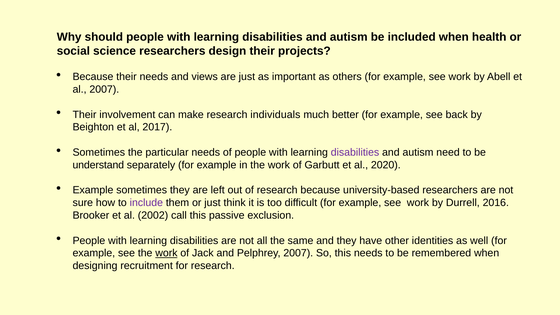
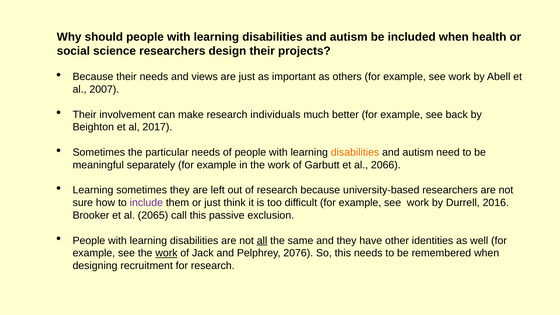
disabilities at (355, 152) colour: purple -> orange
understand: understand -> meaningful
2020: 2020 -> 2066
Example at (93, 190): Example -> Learning
2002: 2002 -> 2065
all underline: none -> present
Pelphrey 2007: 2007 -> 2076
